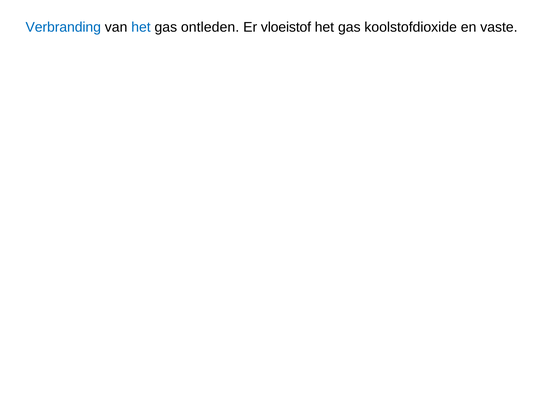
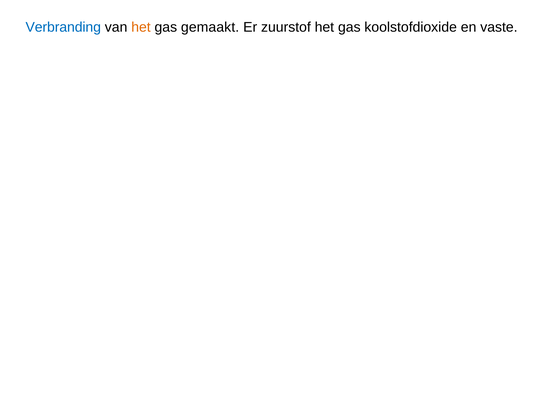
het at (141, 27) colour: blue -> orange
ontleden: ontleden -> gemaakt
vloeistof: vloeistof -> zuurstof
